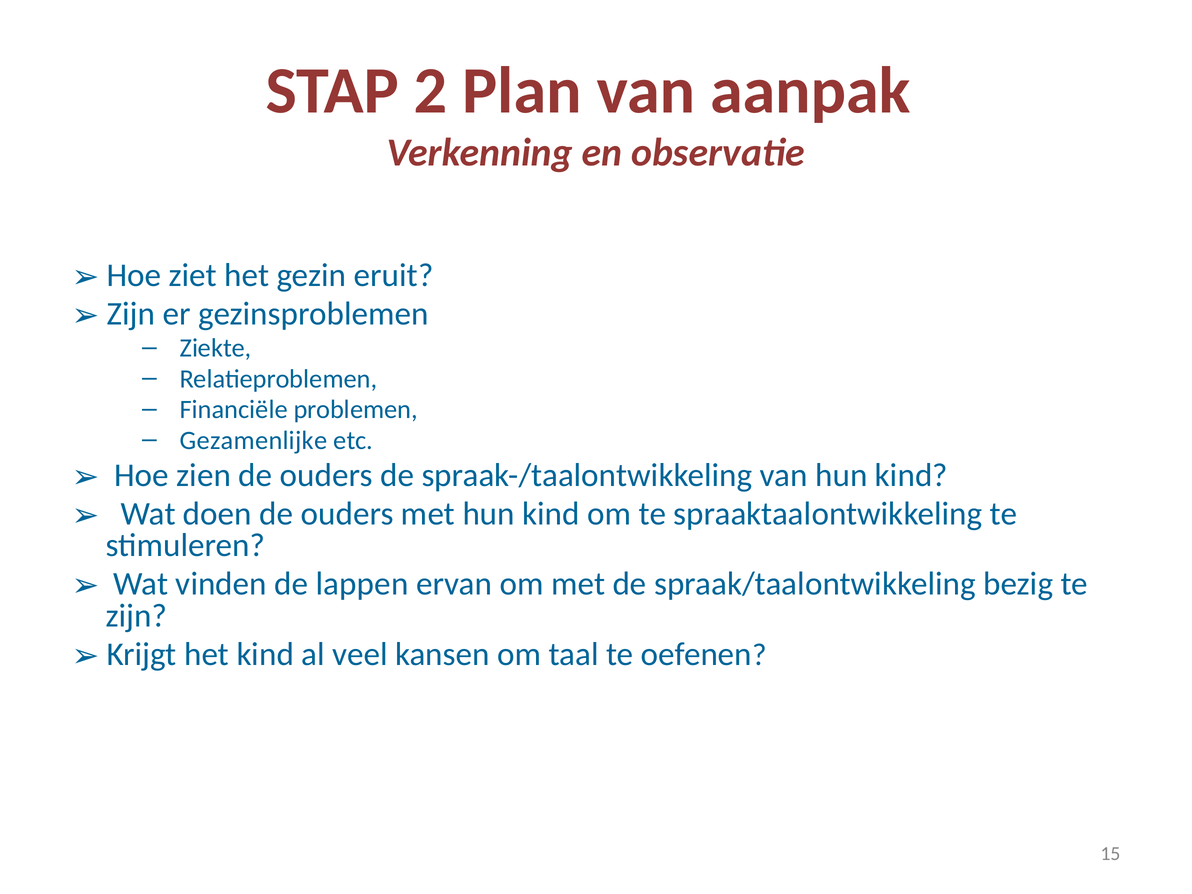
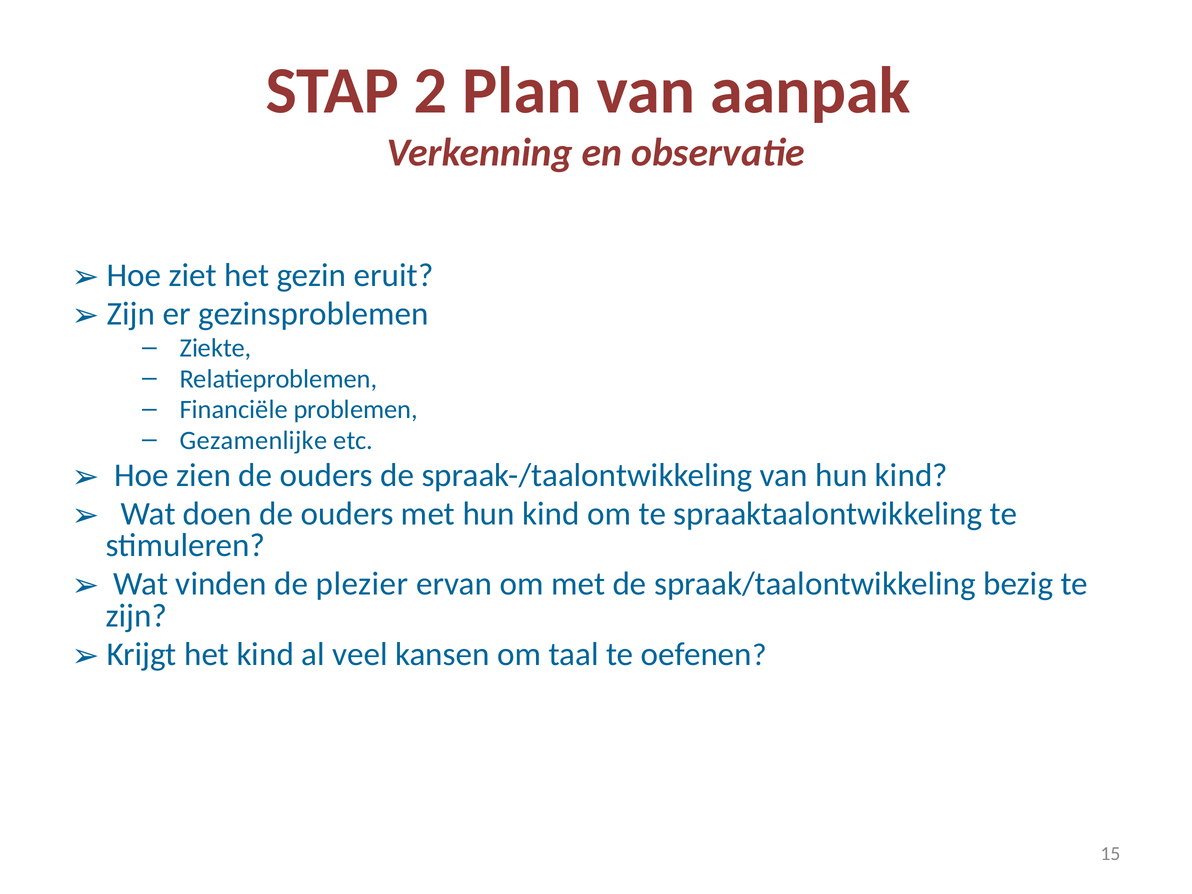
lappen: lappen -> plezier
